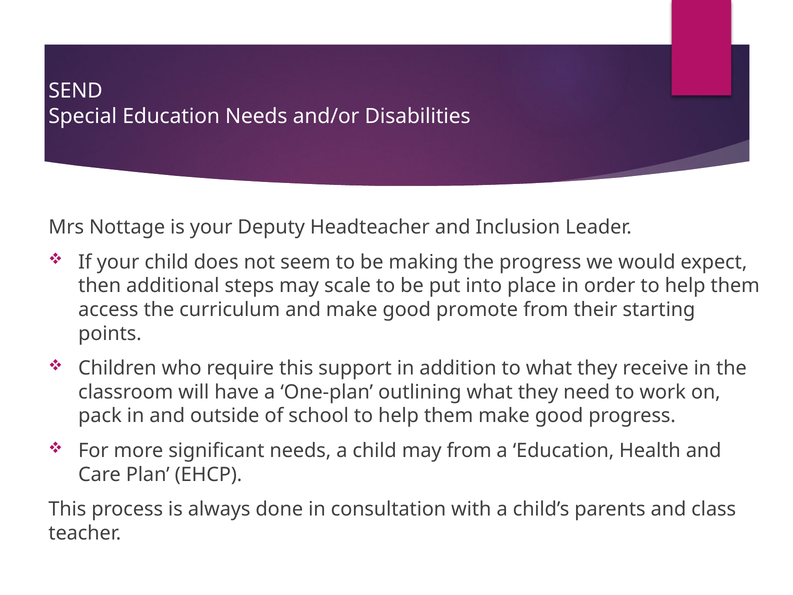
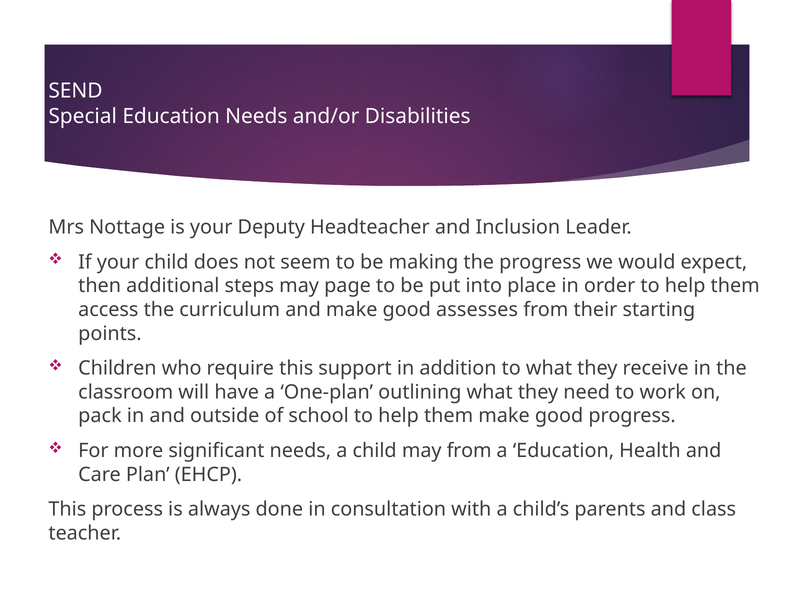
scale: scale -> page
promote: promote -> assesses
